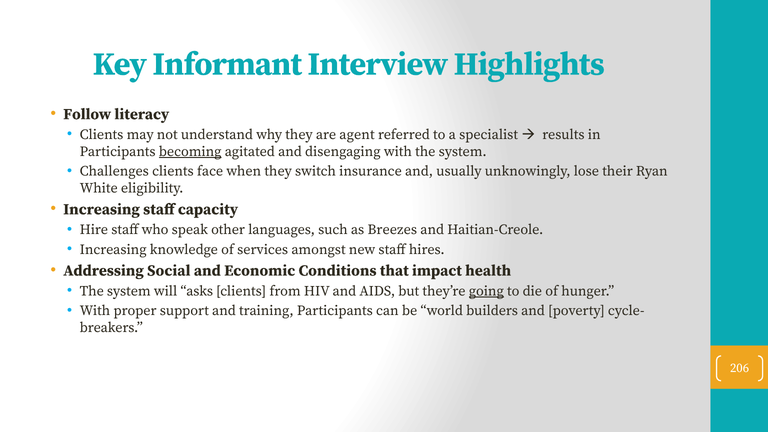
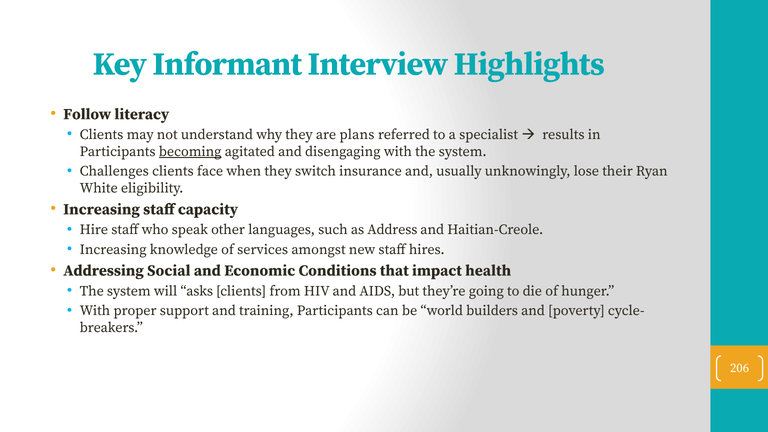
agent: agent -> plans
Breezes: Breezes -> Address
going underline: present -> none
